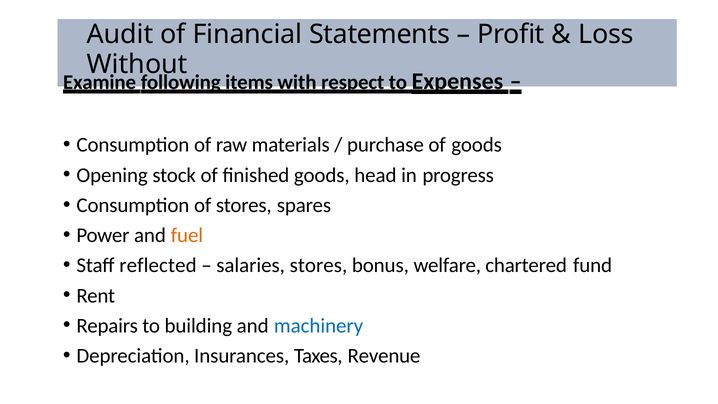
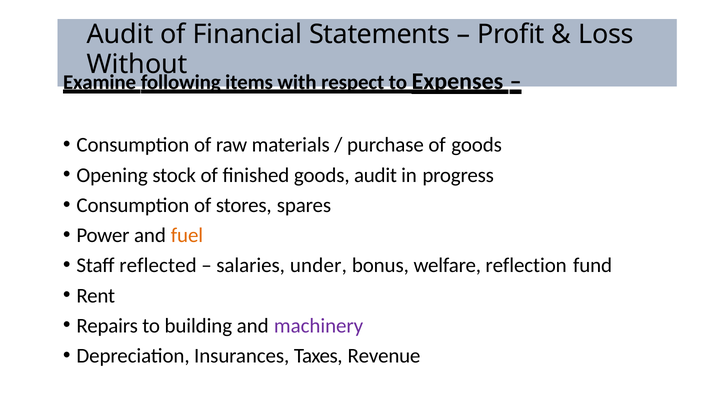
goods head: head -> audit
salaries stores: stores -> under
chartered: chartered -> reflection
machinery colour: blue -> purple
